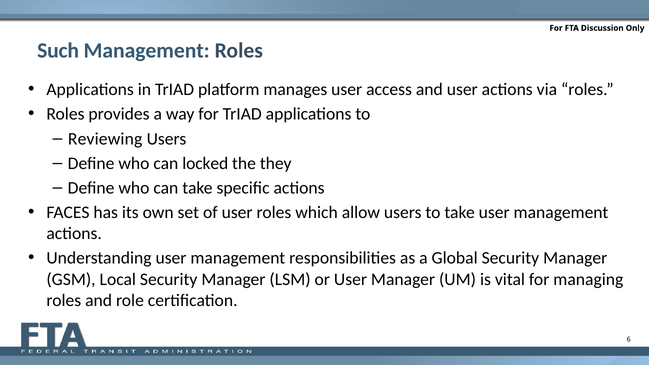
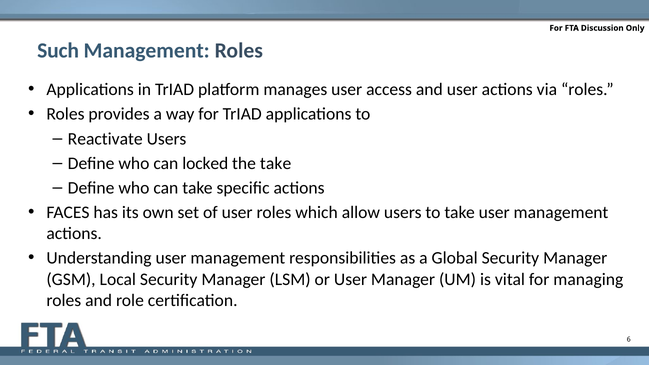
Reviewing: Reviewing -> Reactivate
the they: they -> take
